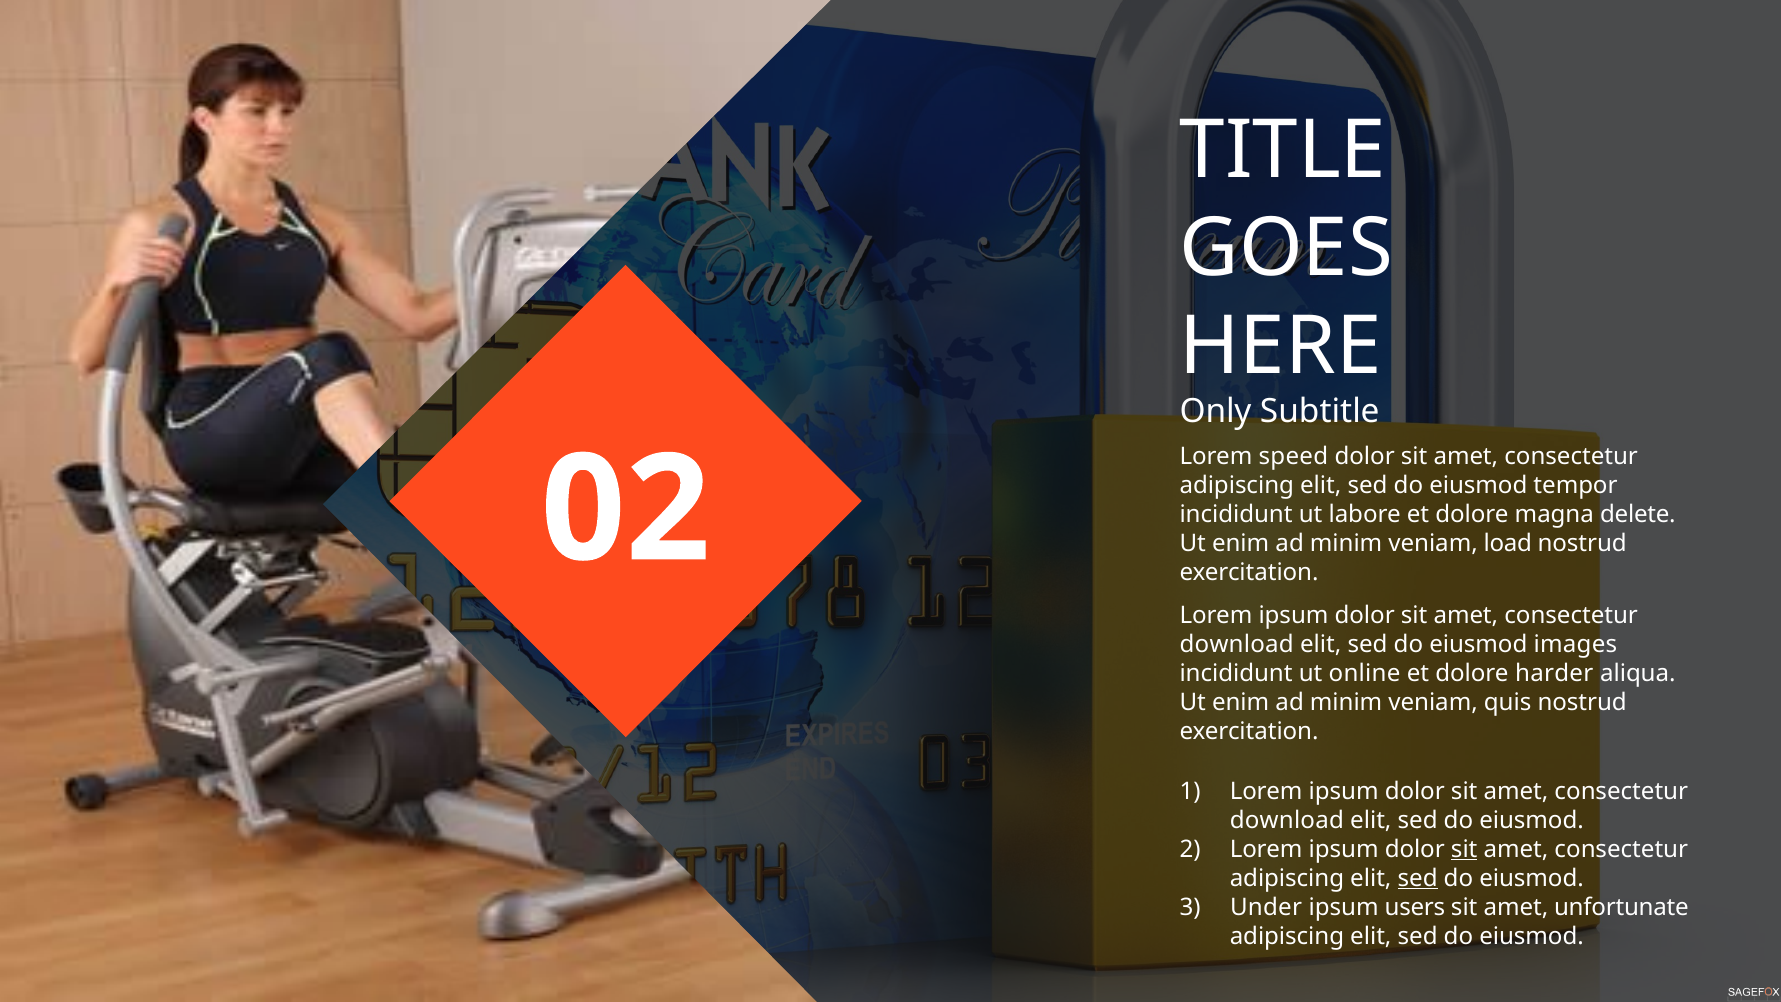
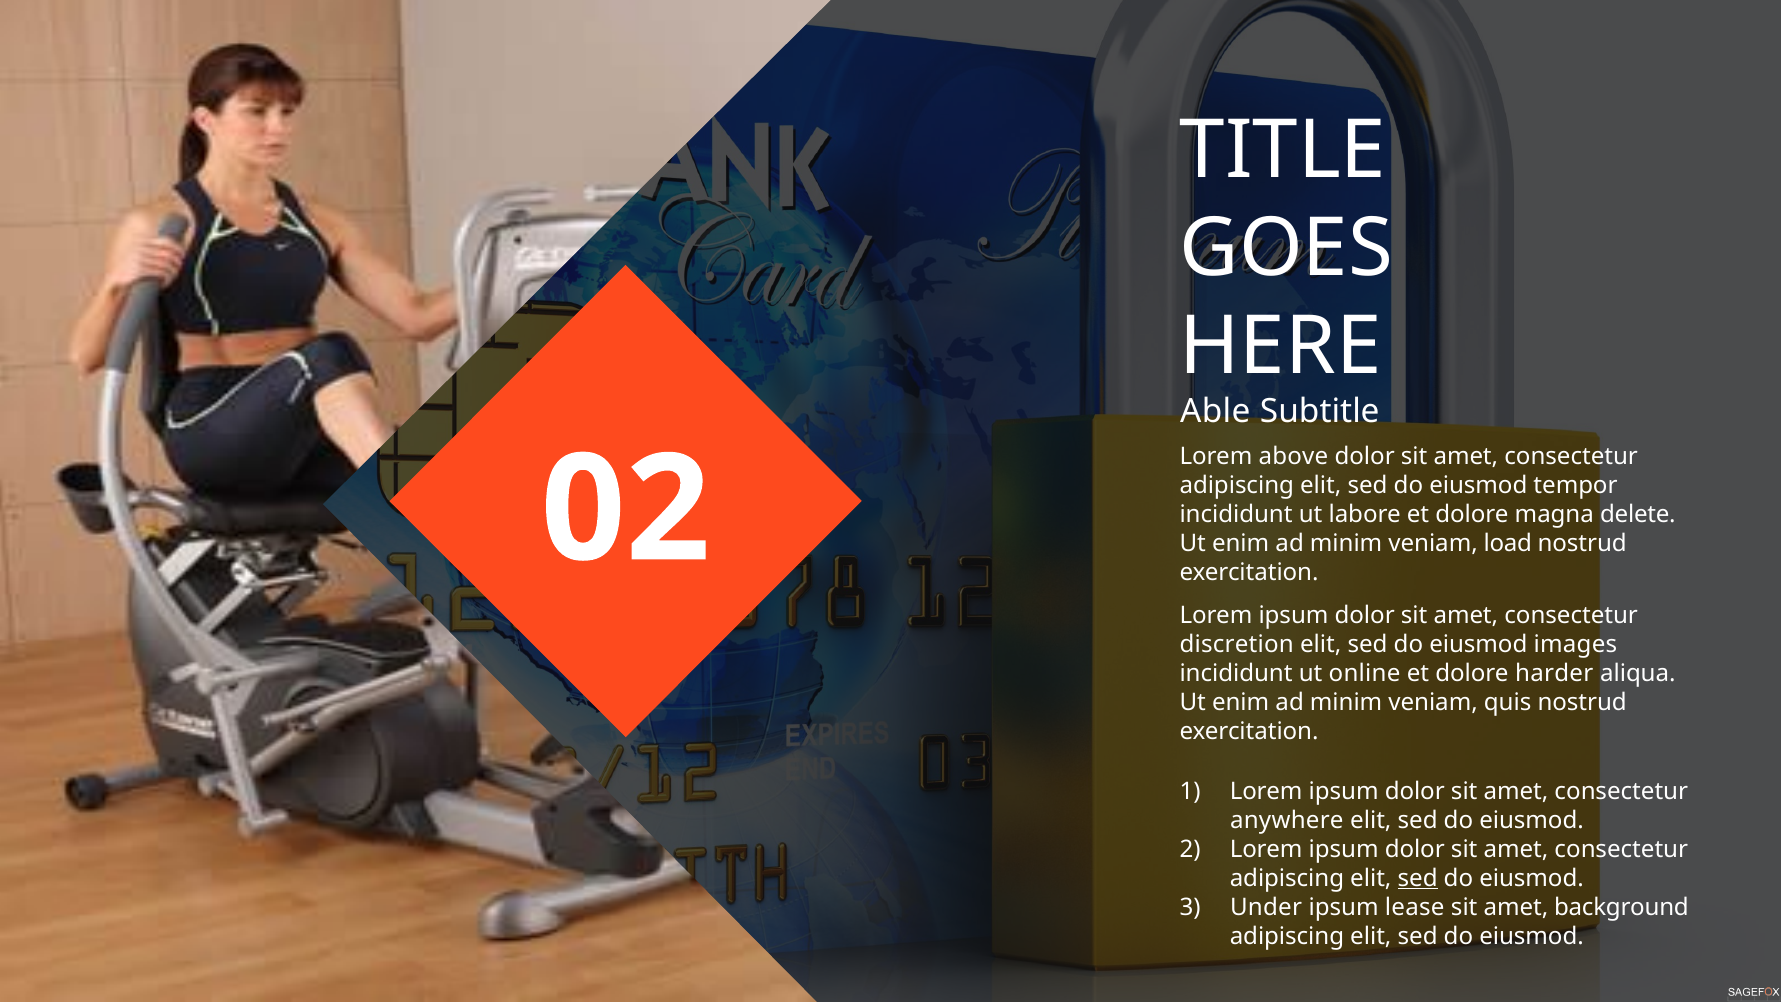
Only: Only -> Able
speed: speed -> above
download at (1237, 644): download -> discretion
download at (1287, 820): download -> anywhere
sit at (1464, 849) underline: present -> none
users: users -> lease
unfortunate: unfortunate -> background
